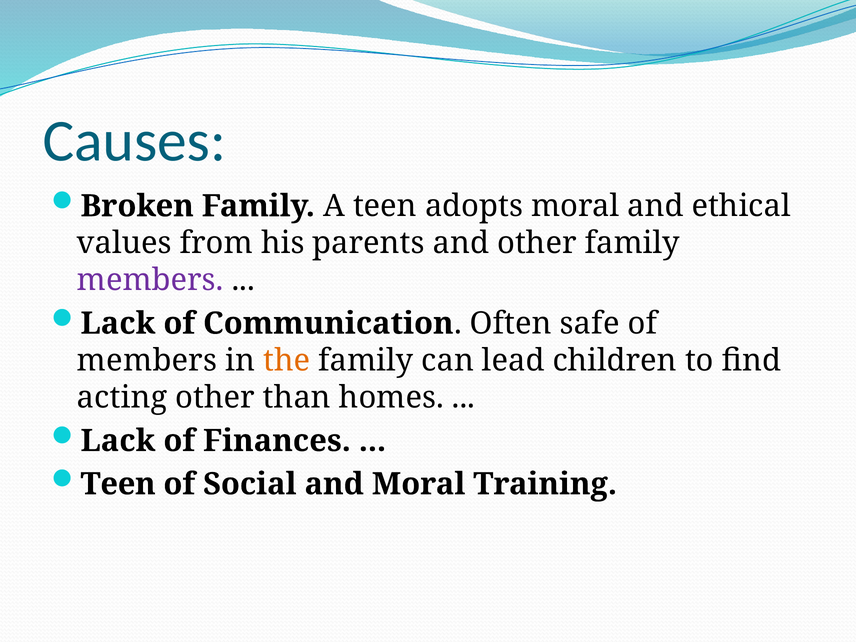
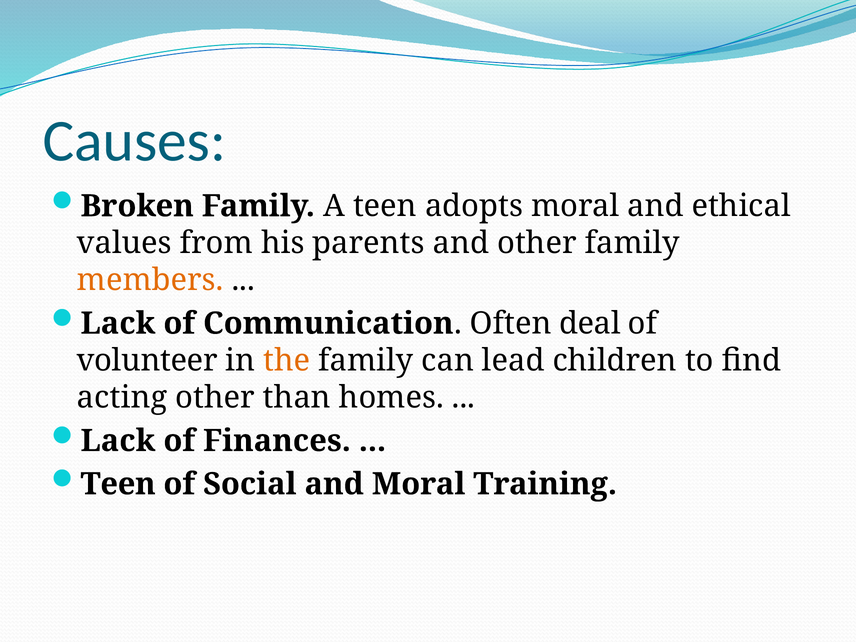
members at (150, 280) colour: purple -> orange
safe: safe -> deal
members at (147, 361): members -> volunteer
